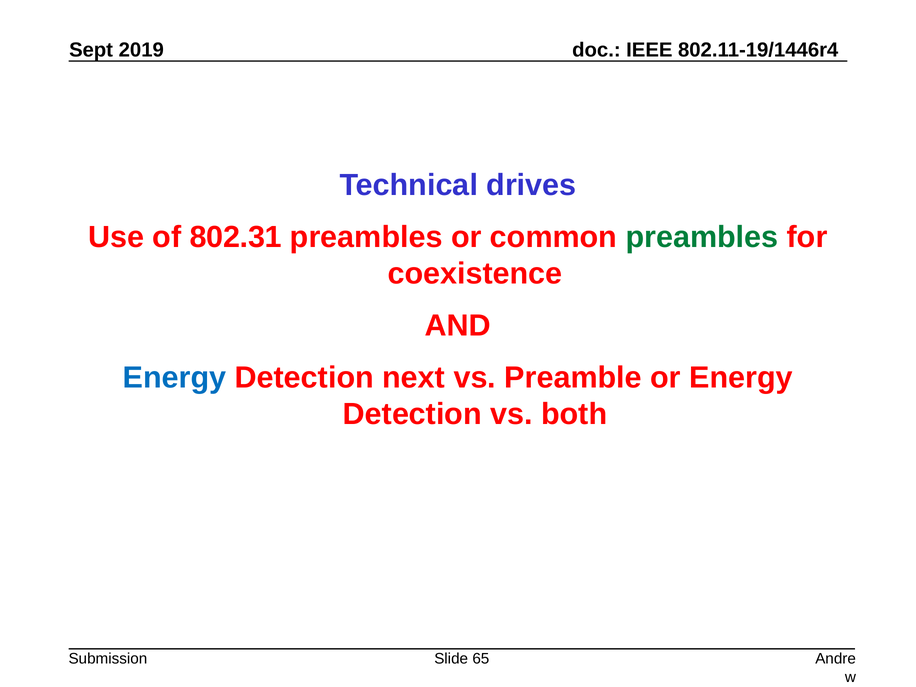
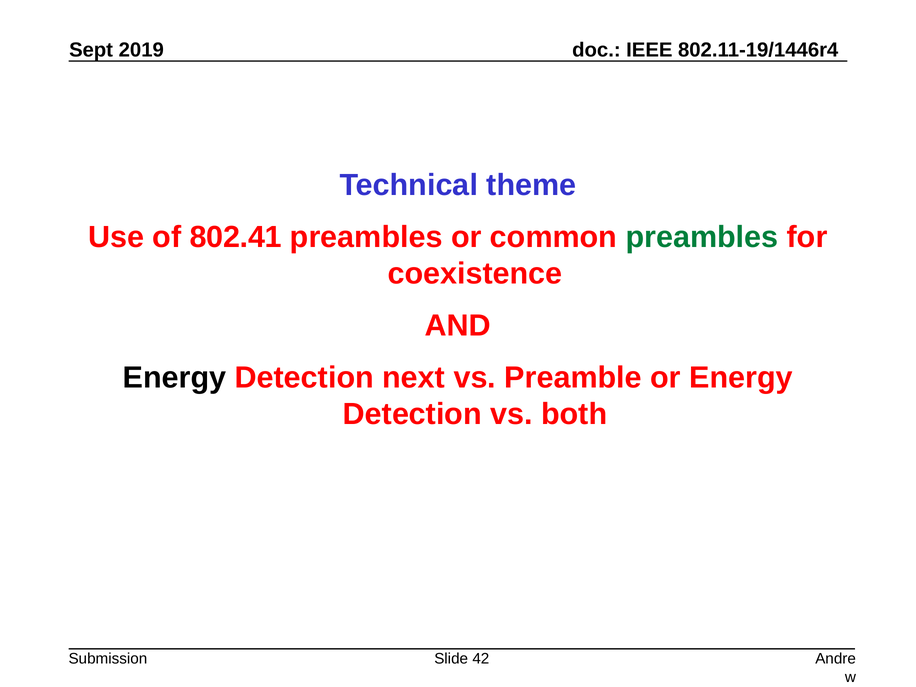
drives: drives -> theme
802.31: 802.31 -> 802.41
Energy at (175, 378) colour: blue -> black
65: 65 -> 42
